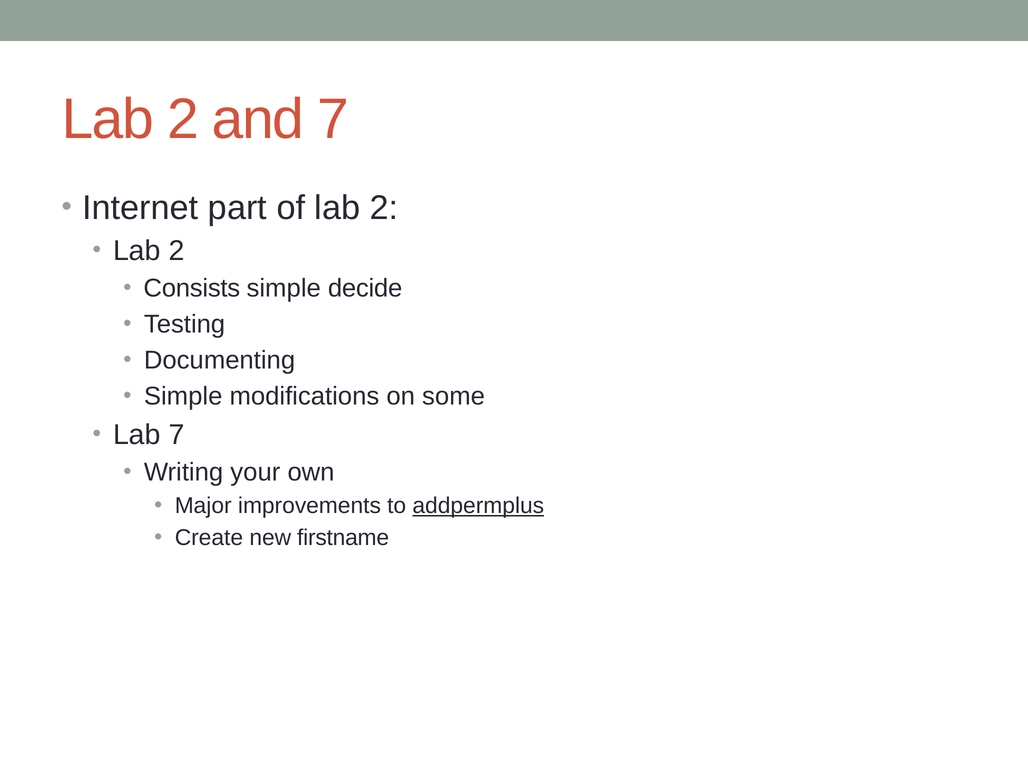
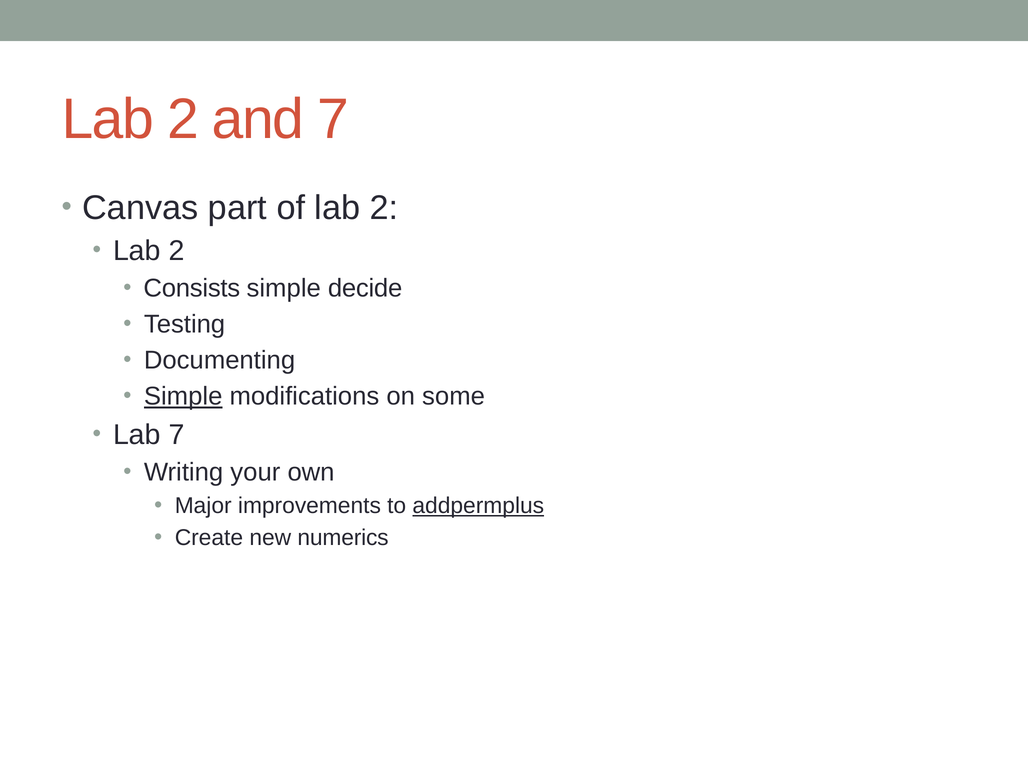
Internet: Internet -> Canvas
Simple at (183, 396) underline: none -> present
firstname: firstname -> numerics
